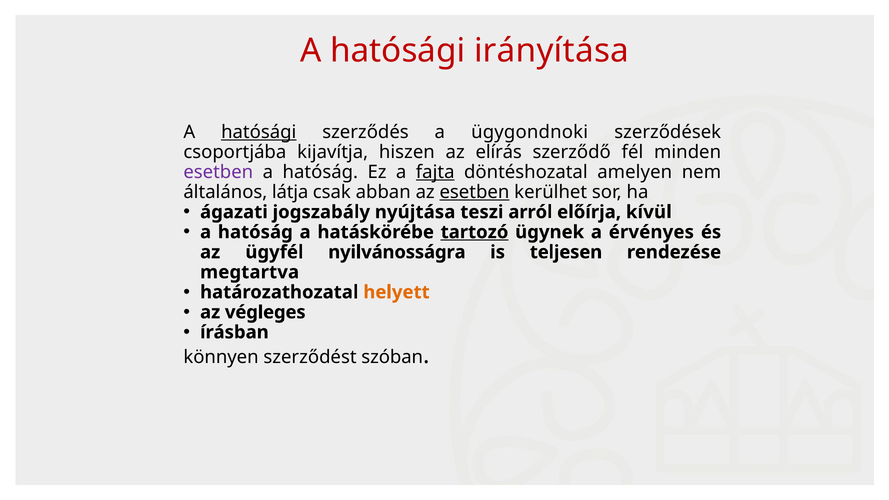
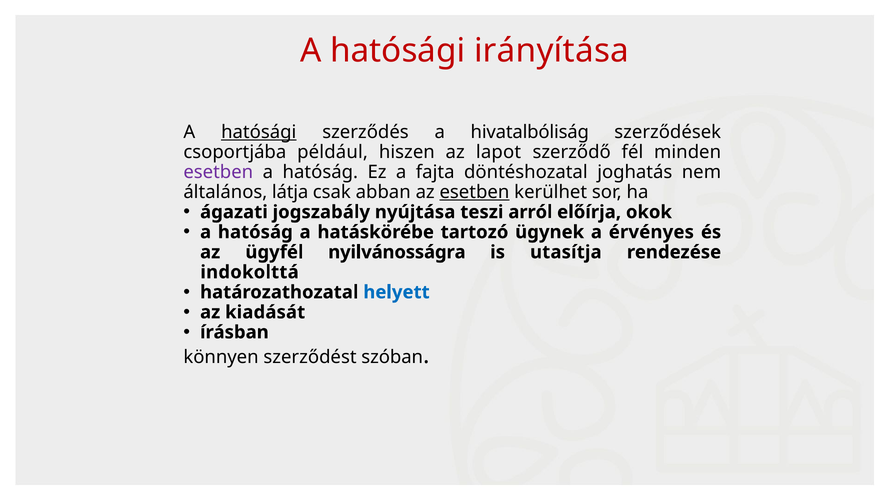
ügygondnoki: ügygondnoki -> hivatalbóliság
kijavítja: kijavítja -> például
elírás: elírás -> lapot
fajta underline: present -> none
amelyen: amelyen -> joghatás
kívül: kívül -> okok
tartozó underline: present -> none
teljesen: teljesen -> utasítja
megtartva: megtartva -> indokolttá
helyett colour: orange -> blue
végleges: végleges -> kiadását
